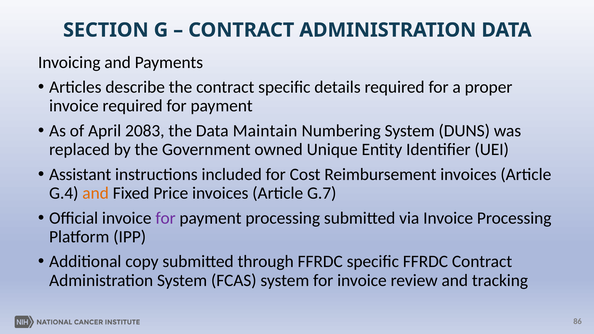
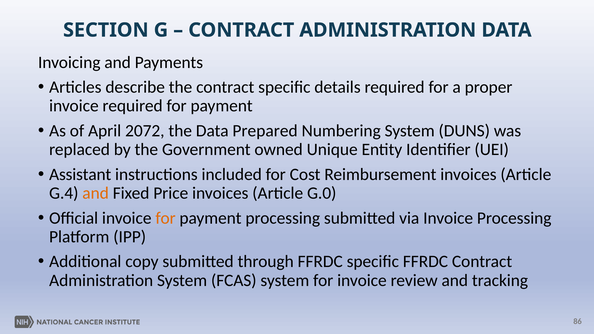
2083: 2083 -> 2072
Maintain: Maintain -> Prepared
G.7: G.7 -> G.0
for at (166, 218) colour: purple -> orange
